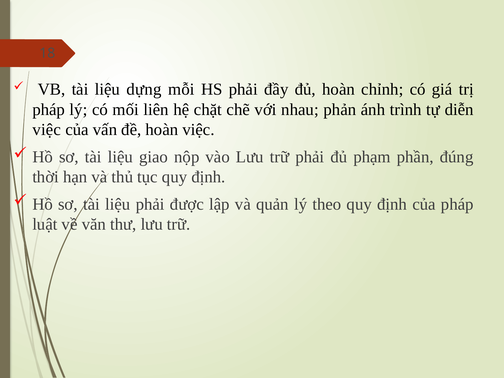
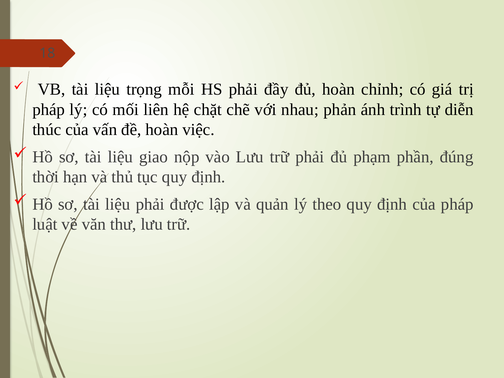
dựng: dựng -> trọng
việc at (47, 130): việc -> thúc
